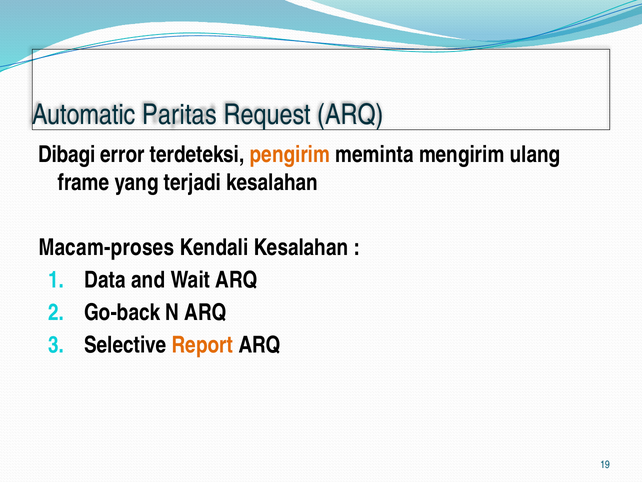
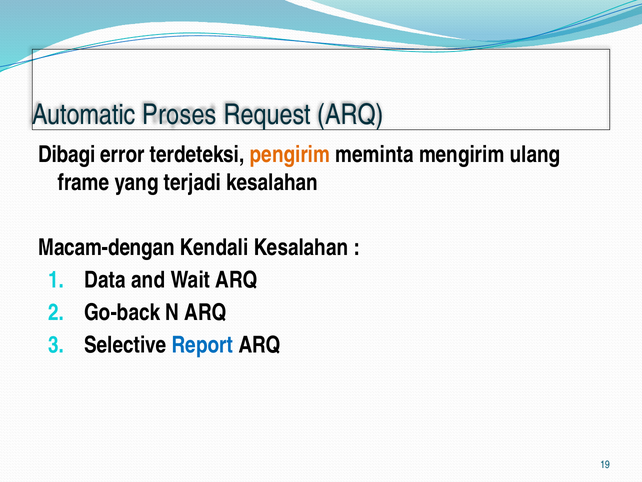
Paritas: Paritas -> Proses
Macam-proses: Macam-proses -> Macam-dengan
Report colour: orange -> blue
